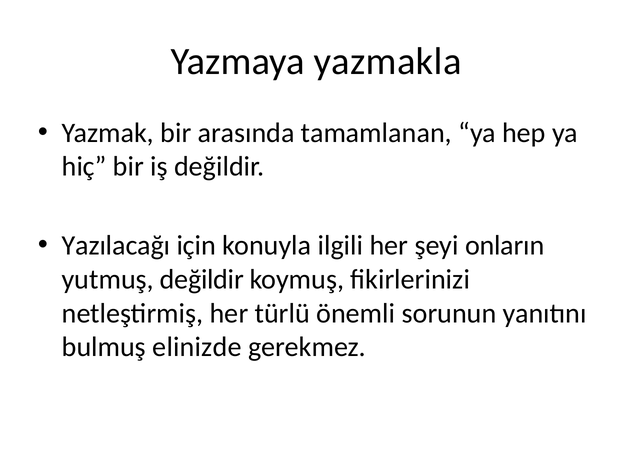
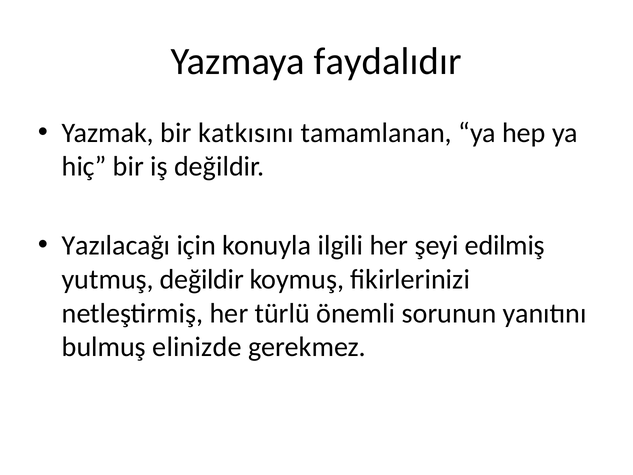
yazmakla: yazmakla -> faydalıdır
arasında: arasında -> katkısını
onların: onların -> edilmiş
